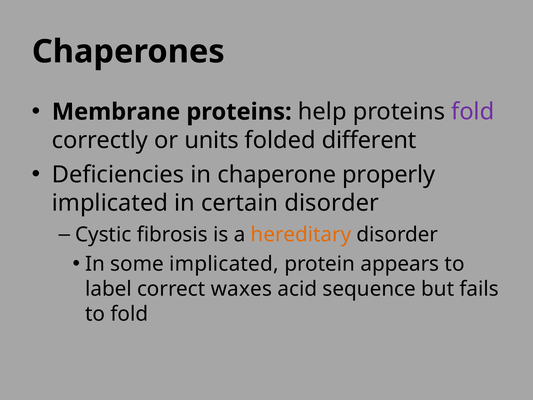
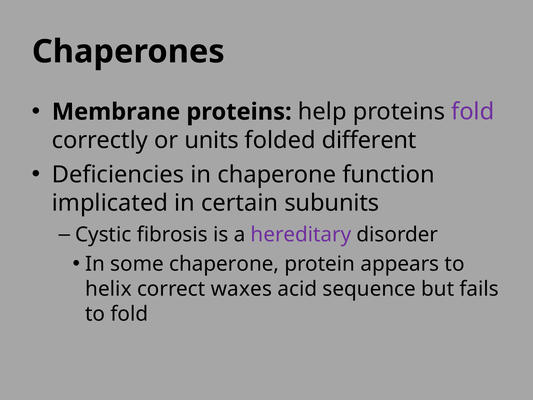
properly: properly -> function
certain disorder: disorder -> subunits
hereditary colour: orange -> purple
some implicated: implicated -> chaperone
label: label -> helix
